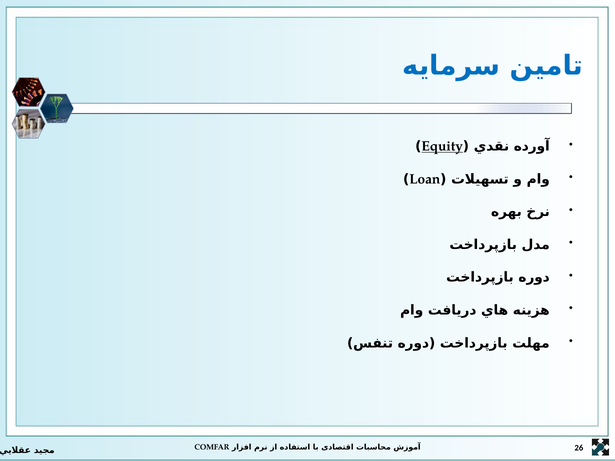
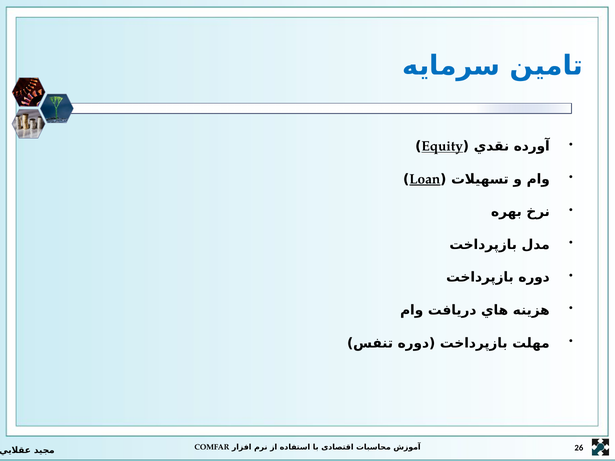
Loan underline: none -> present
